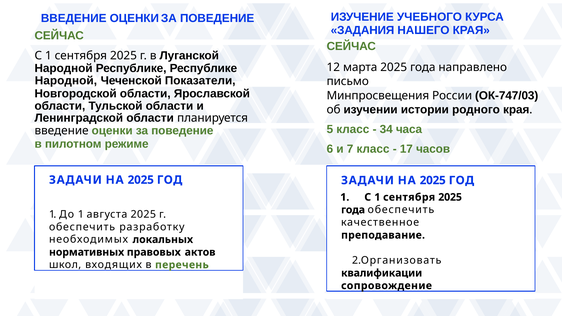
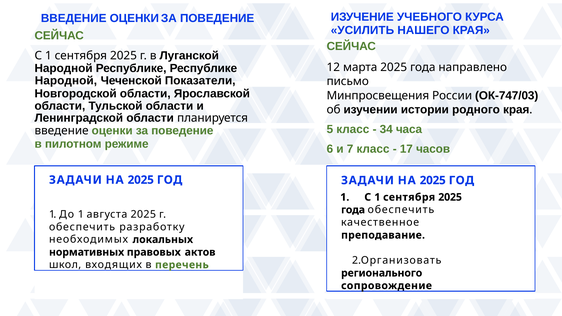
ЗАДАНИЯ: ЗАДАНИЯ -> УСИЛИТЬ
квалификации: квалификации -> регионального
